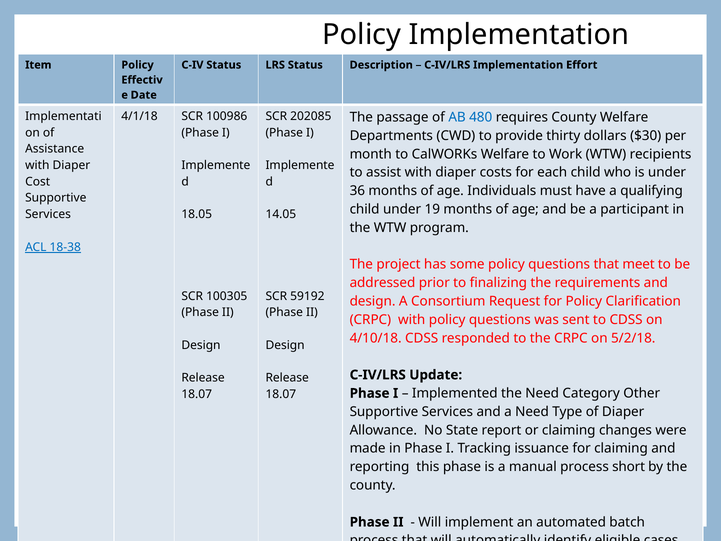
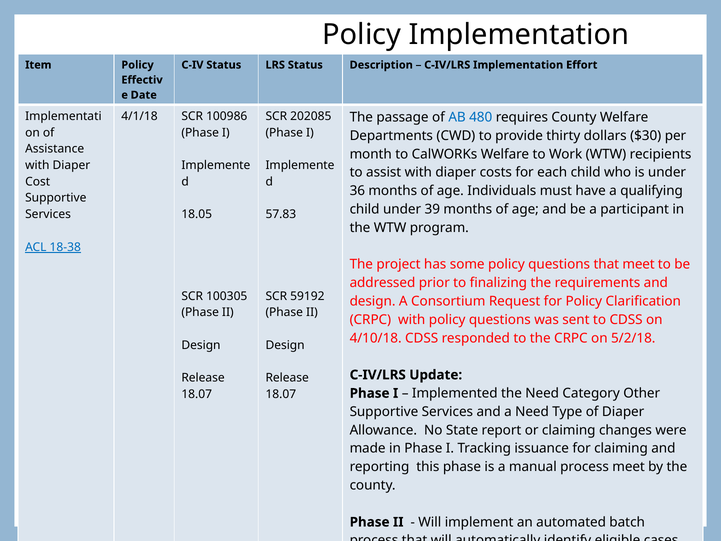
19: 19 -> 39
14.05: 14.05 -> 57.83
process short: short -> meet
